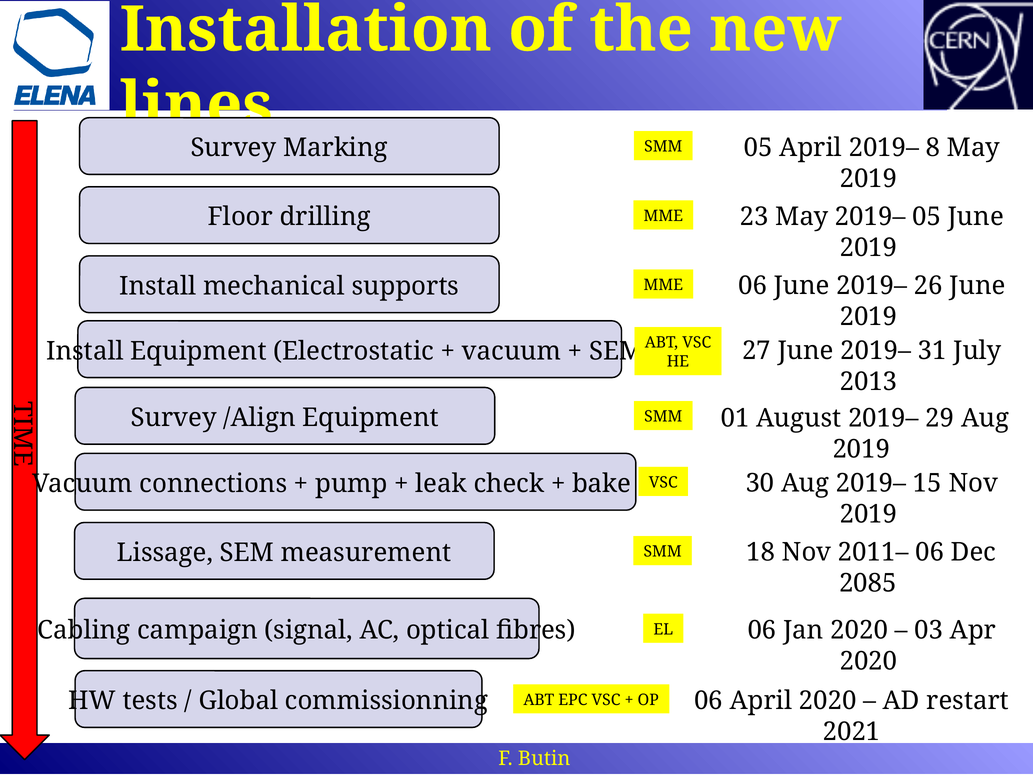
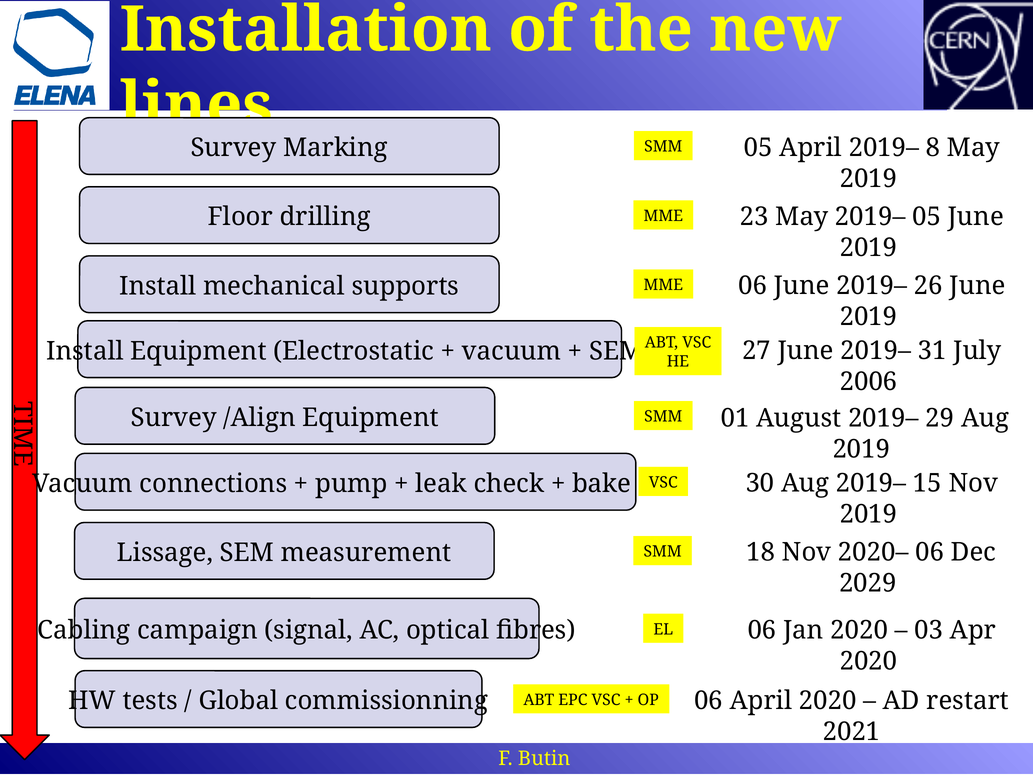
2013: 2013 -> 2006
2011–: 2011– -> 2020–
2085: 2085 -> 2029
